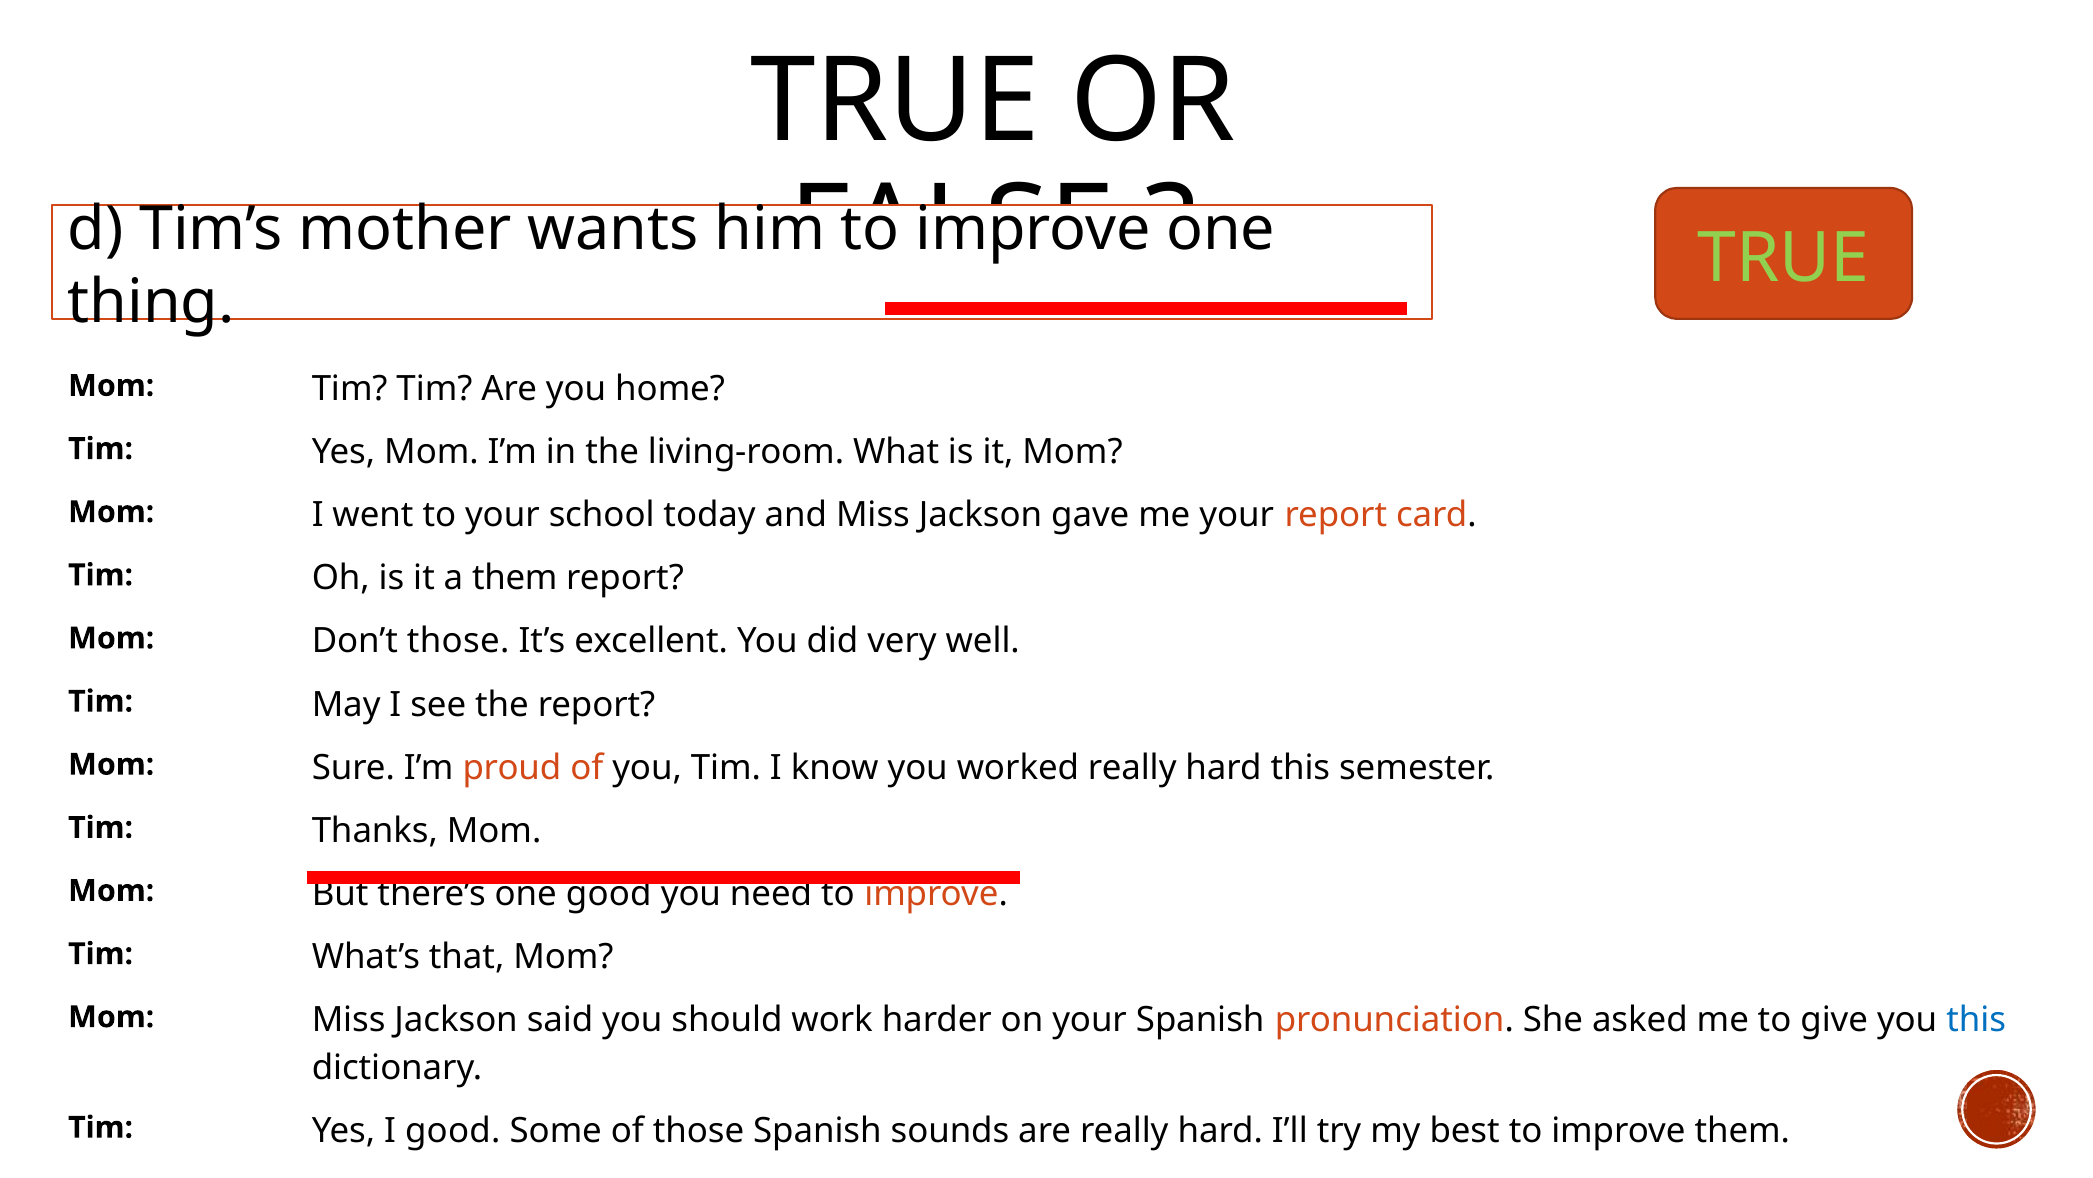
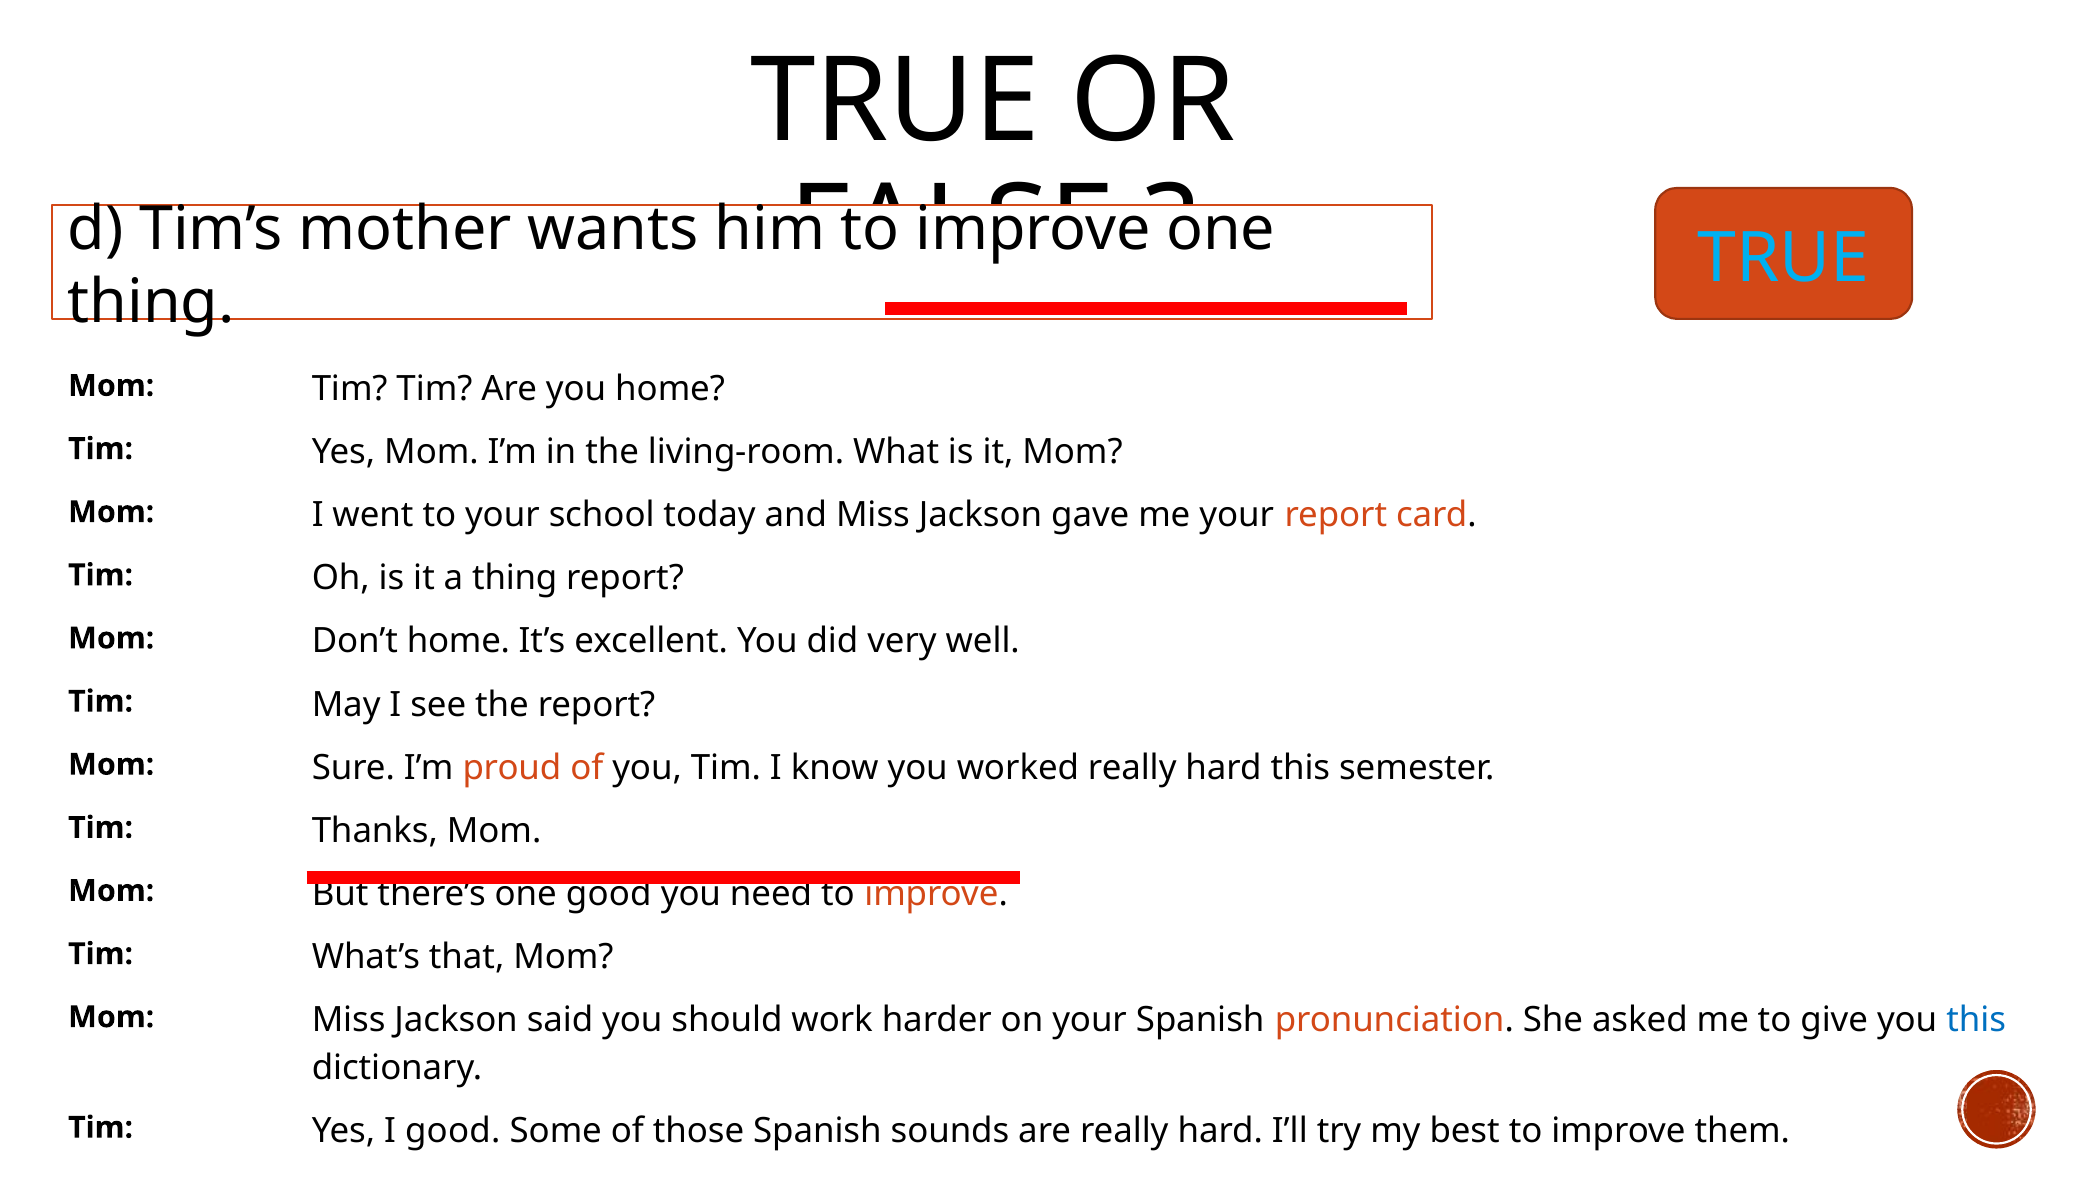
TRUE at (1784, 258) colour: light green -> light blue
a them: them -> thing
Don’t those: those -> home
